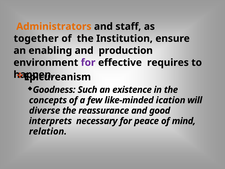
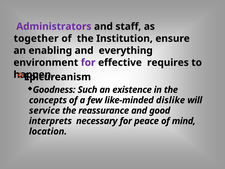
Administrators colour: orange -> purple
production: production -> everything
ication: ication -> dislike
diverse: diverse -> service
relation: relation -> location
